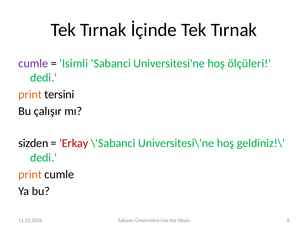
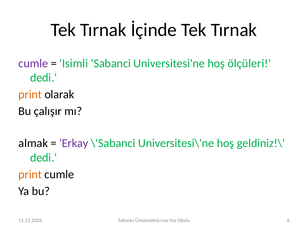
tersini: tersini -> olarak
sizden: sizden -> almak
Erkay colour: red -> purple
